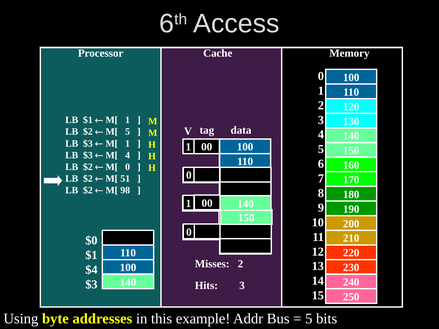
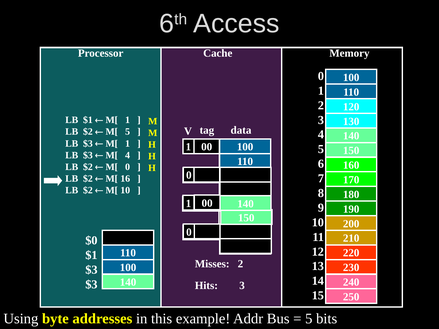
51: 51 -> 16
M[ 98: 98 -> 10
$4 at (91, 270): $4 -> $3
